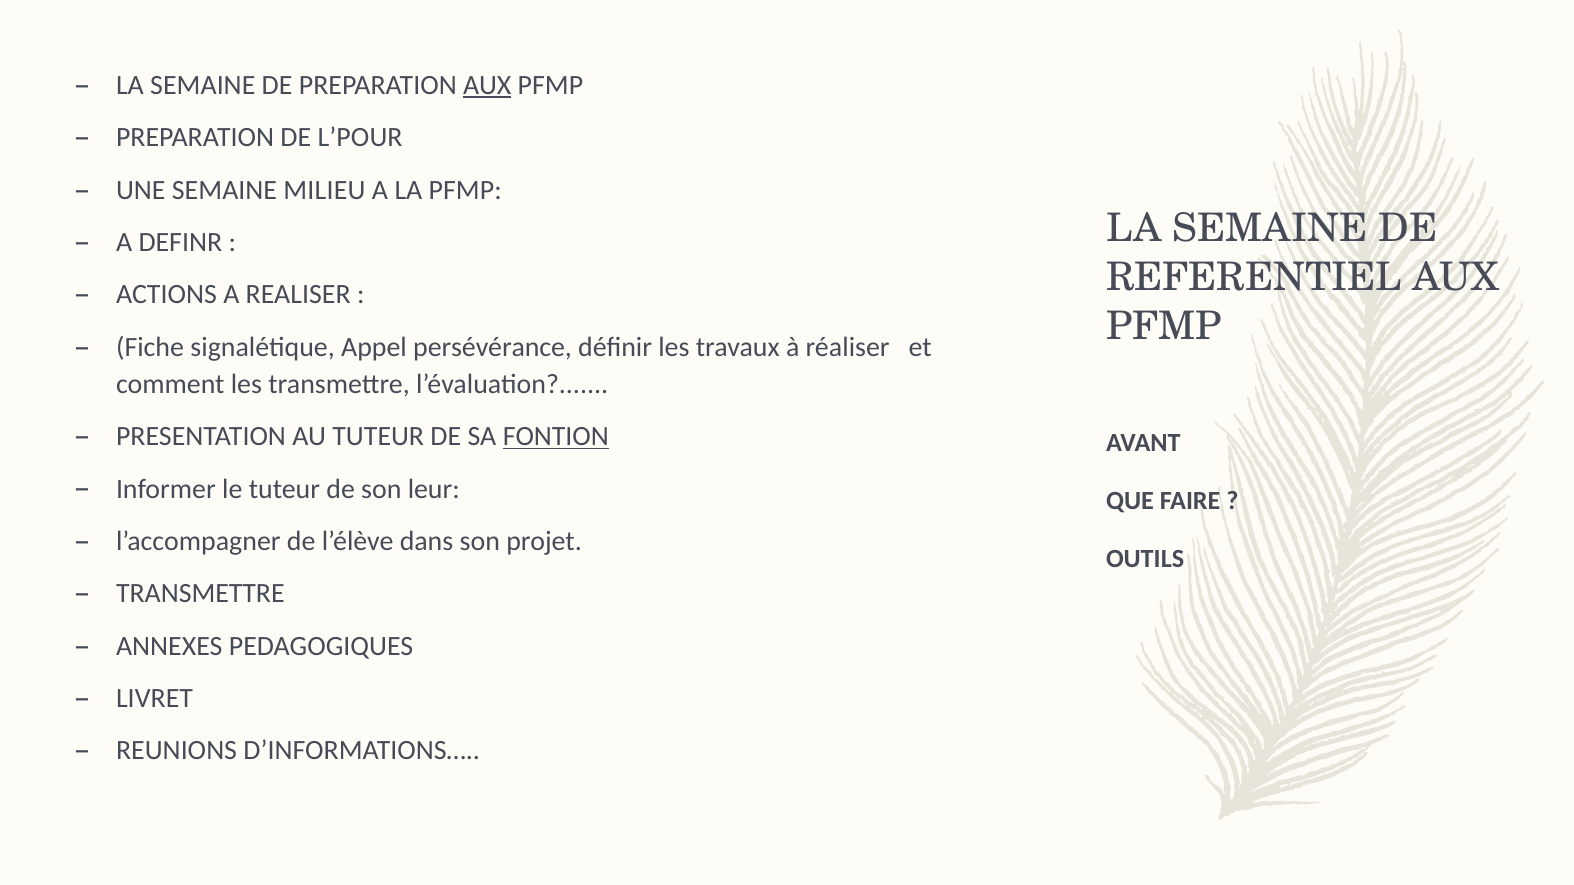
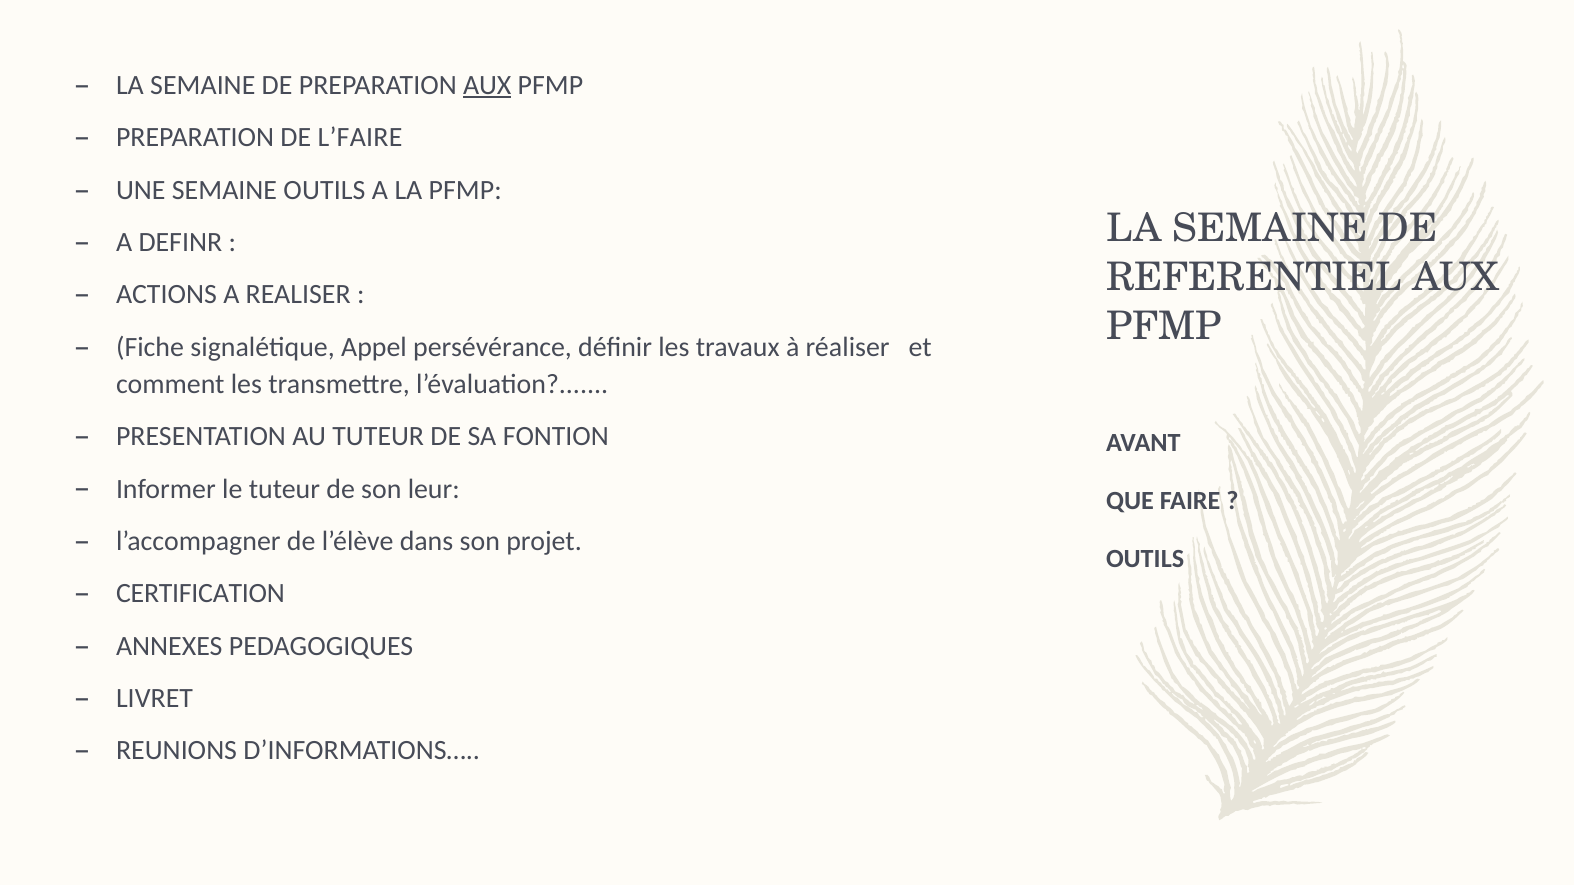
L’POUR: L’POUR -> L’FAIRE
SEMAINE MILIEU: MILIEU -> OUTILS
FONTION underline: present -> none
TRANSMETTRE at (200, 594): TRANSMETTRE -> CERTIFICATION
